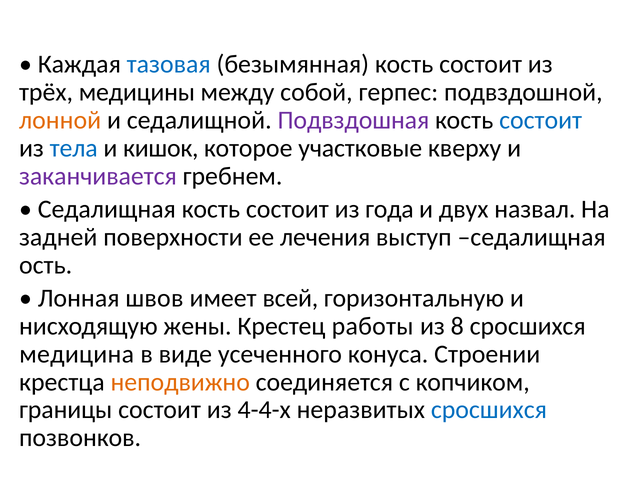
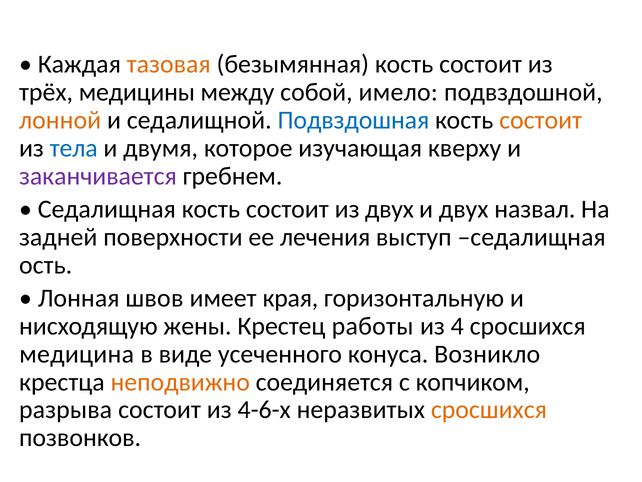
тазовая colour: blue -> orange
герпес: герпес -> имело
Подвздошная colour: purple -> blue
состоит at (541, 120) colour: blue -> orange
кишок: кишок -> двумя
участковые: участковые -> изучающая
из года: года -> двух
всей: всей -> края
8: 8 -> 4
Строении: Строении -> Возникло
границы: границы -> разрыва
4-4-х: 4-4-х -> 4-6-х
сросшихся at (489, 410) colour: blue -> orange
